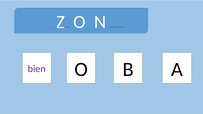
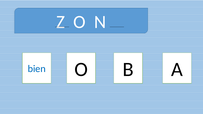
bien colour: purple -> blue
